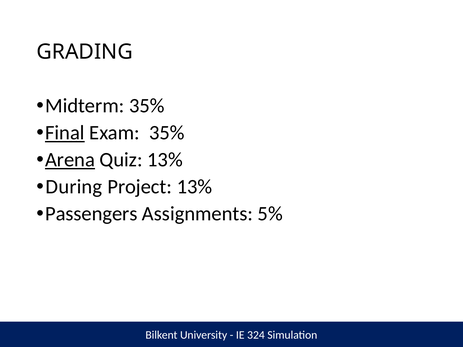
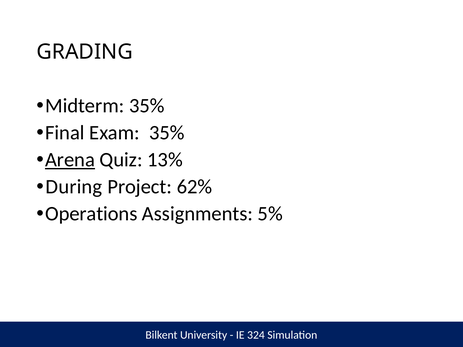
Final underline: present -> none
Project 13%: 13% -> 62%
Passengers: Passengers -> Operations
